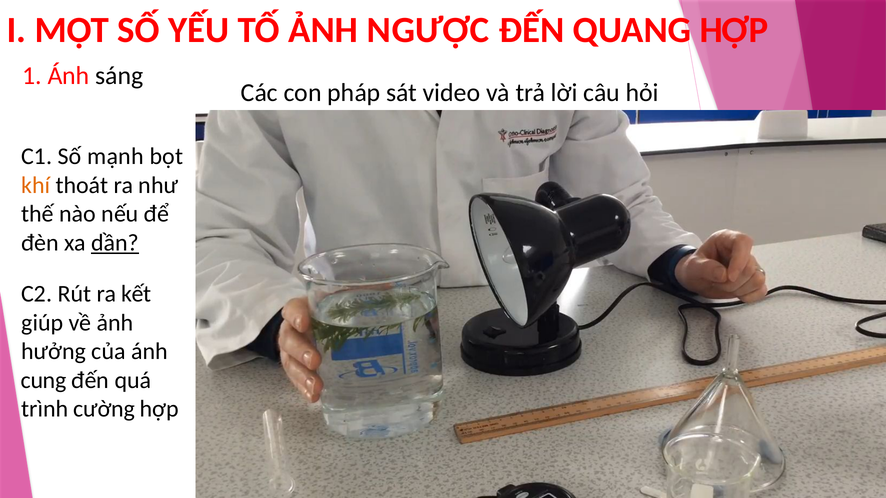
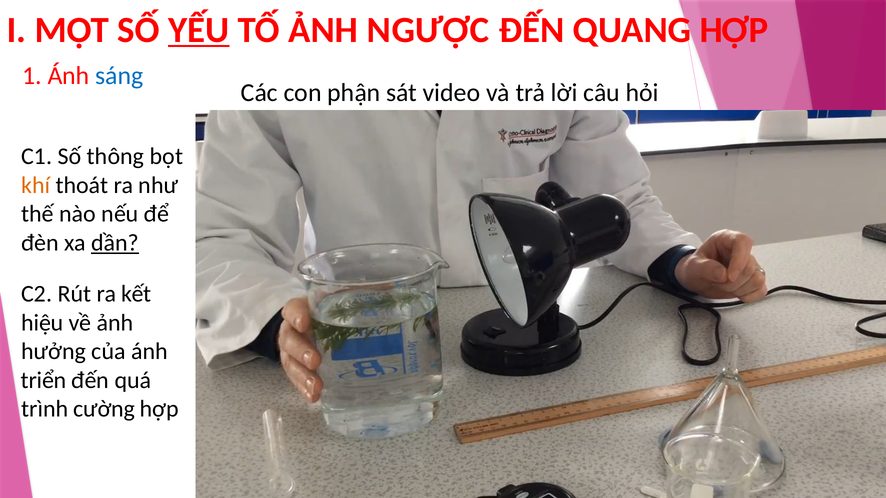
YẾU underline: none -> present
sáng colour: black -> blue
pháp: pháp -> phận
mạnh: mạnh -> thông
giúp: giúp -> hiệu
cung: cung -> triển
